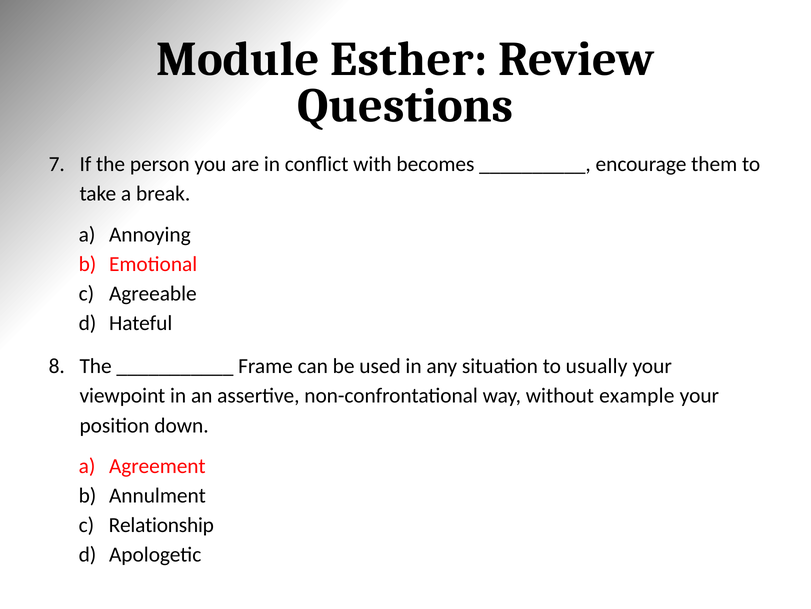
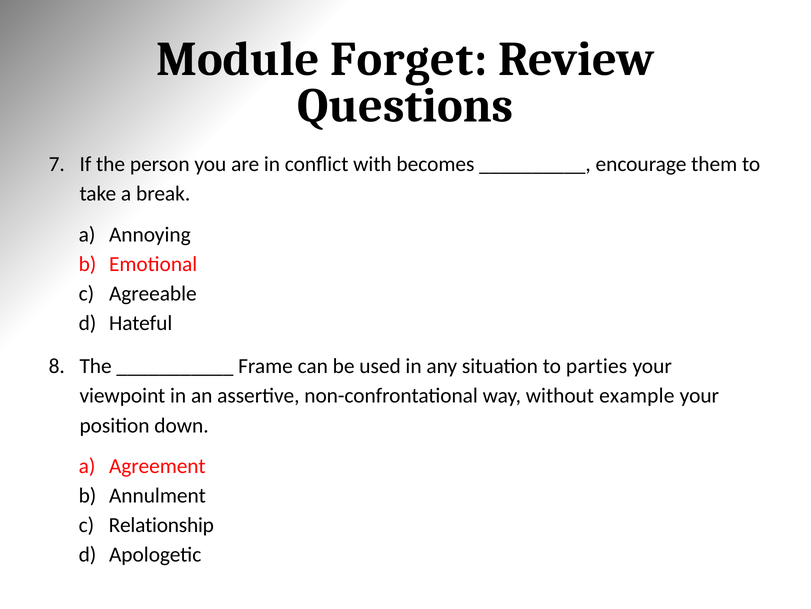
Esther: Esther -> Forget
usually: usually -> parties
